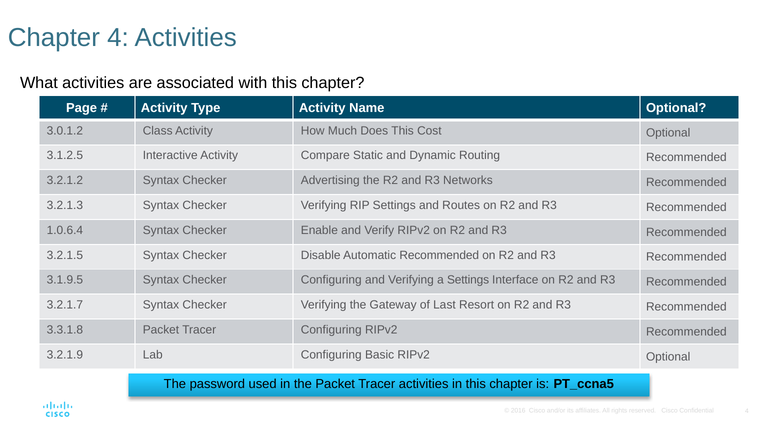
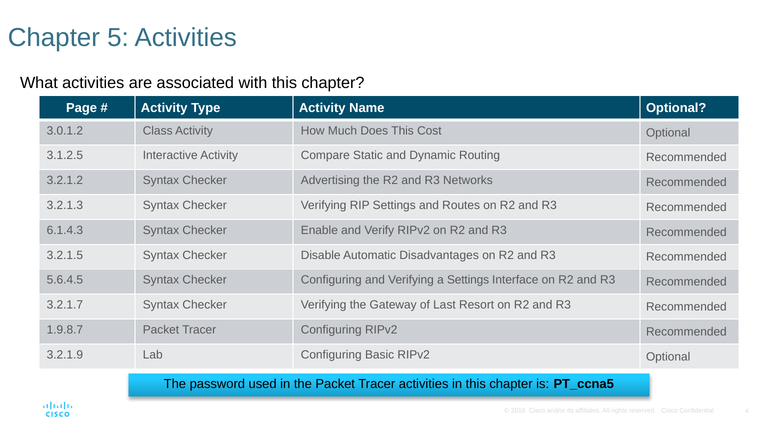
Chapter 4: 4 -> 5
1.0.6.4: 1.0.6.4 -> 6.1.4.3
Automatic Recommended: Recommended -> Disadvantages
3.1.9.5: 3.1.9.5 -> 5.6.4.5
3.3.1.8: 3.3.1.8 -> 1.9.8.7
